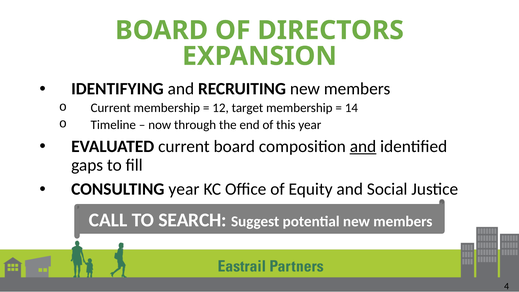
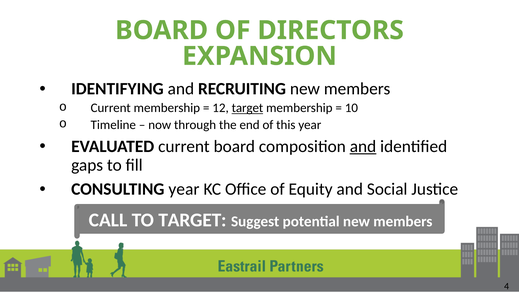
target at (247, 108) underline: none -> present
14: 14 -> 10
TO SEARCH: SEARCH -> TARGET
